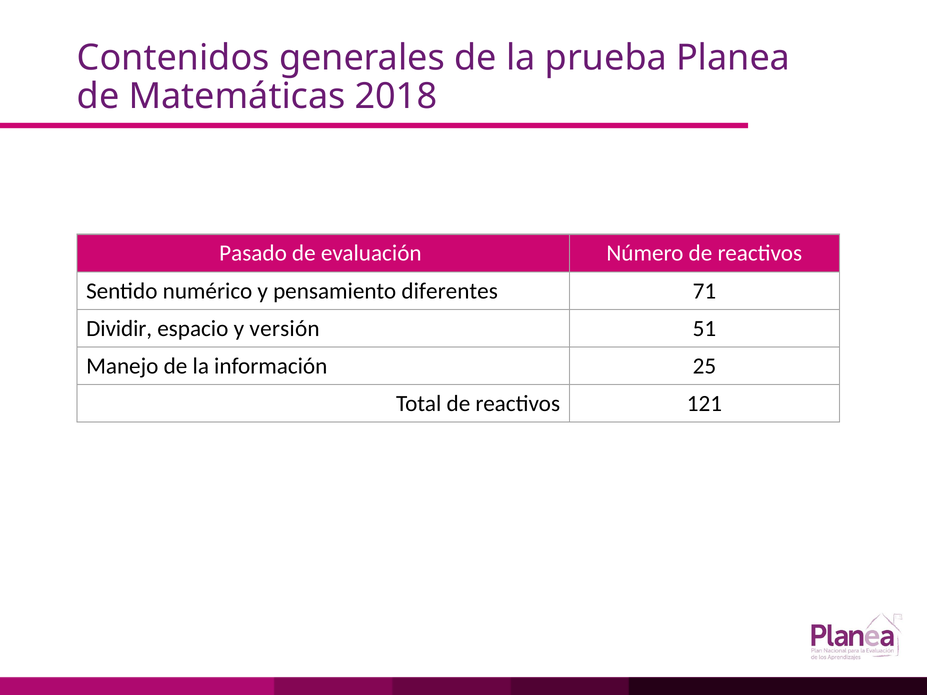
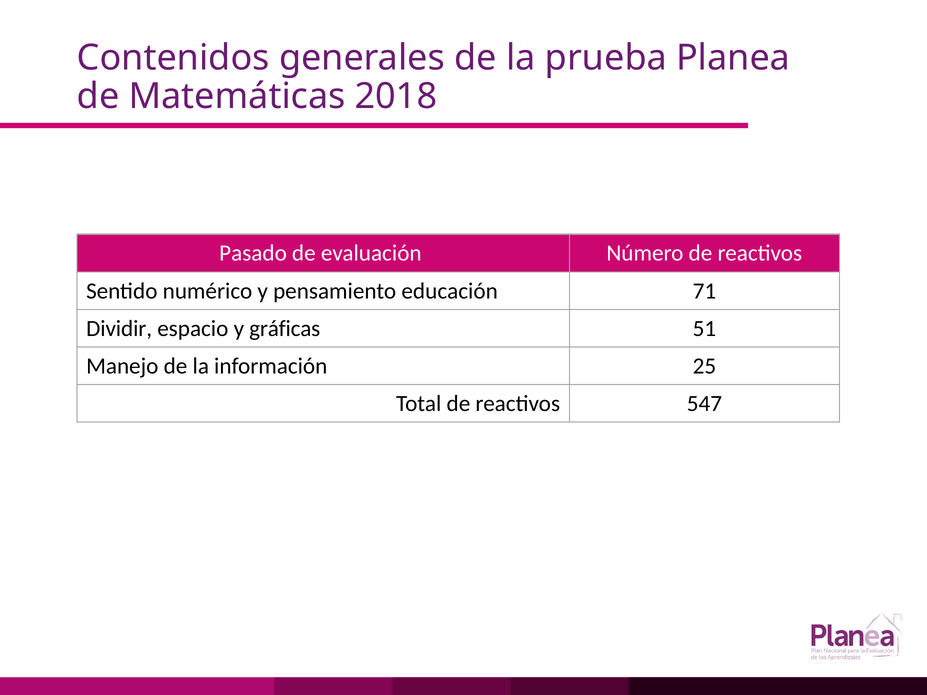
diferentes: diferentes -> educación
versión: versión -> gráficas
121: 121 -> 547
